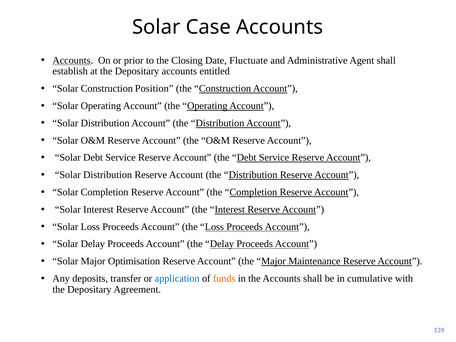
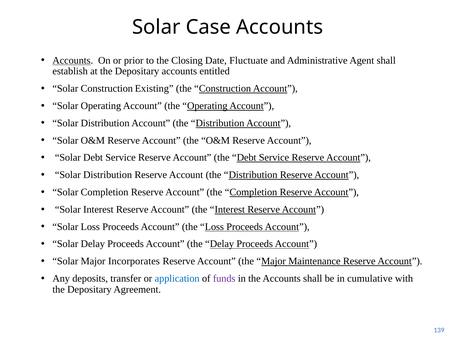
Position: Position -> Existing
Optimisation: Optimisation -> Incorporates
funds colour: orange -> purple
